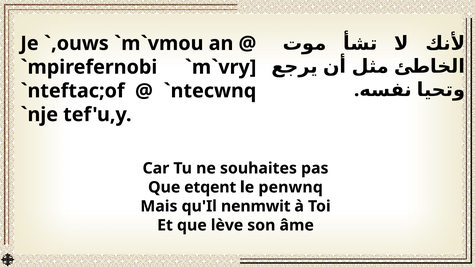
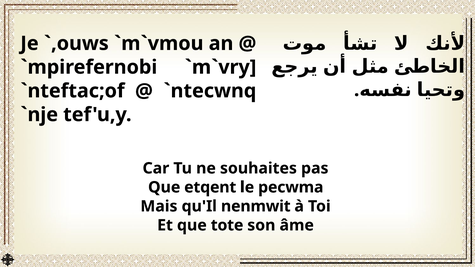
penwnq: penwnq -> pecwma
lève: lève -> tote
